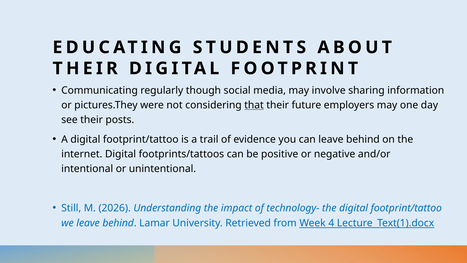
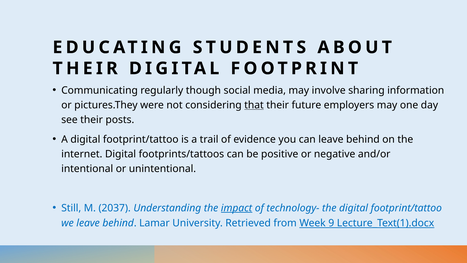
2026: 2026 -> 2037
impact underline: none -> present
4: 4 -> 9
